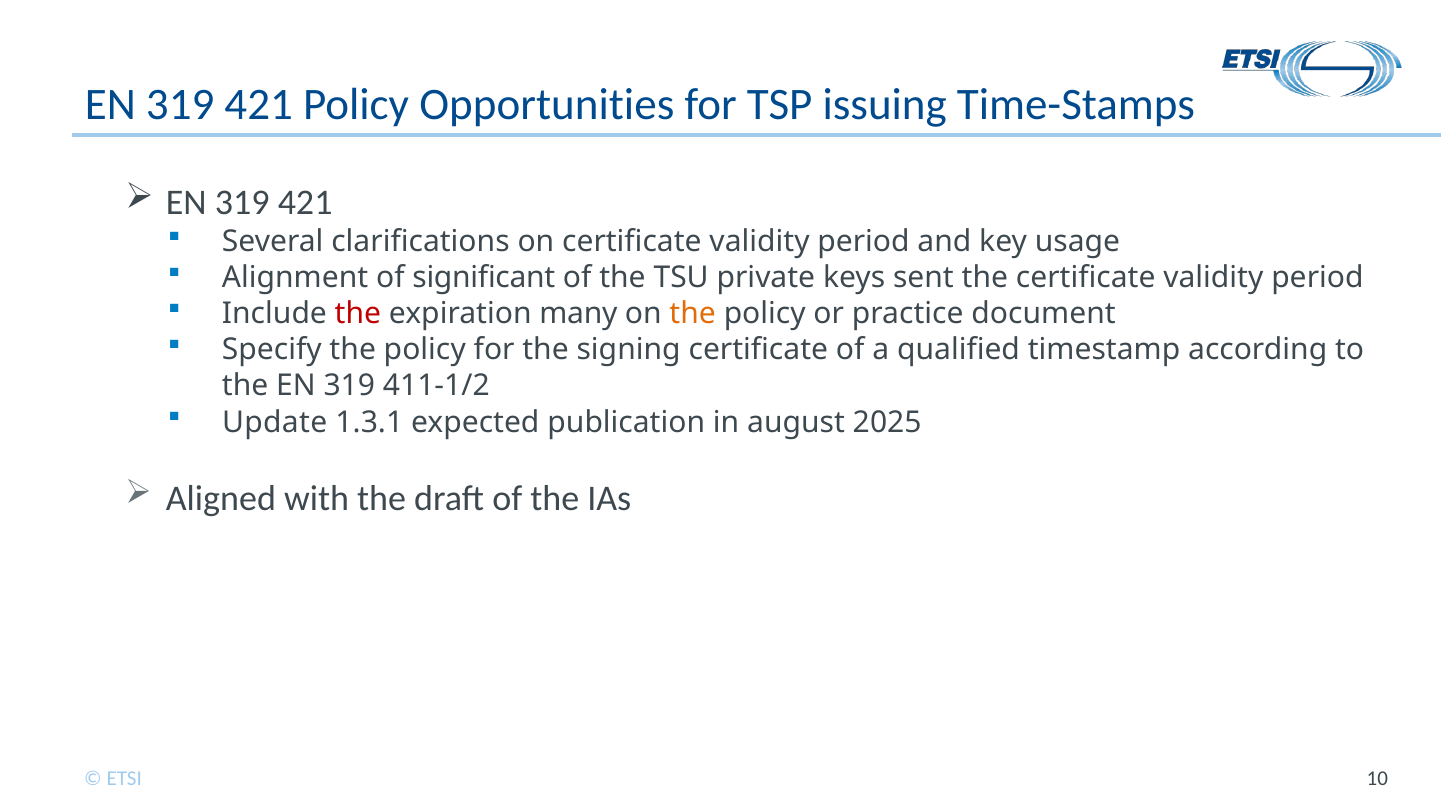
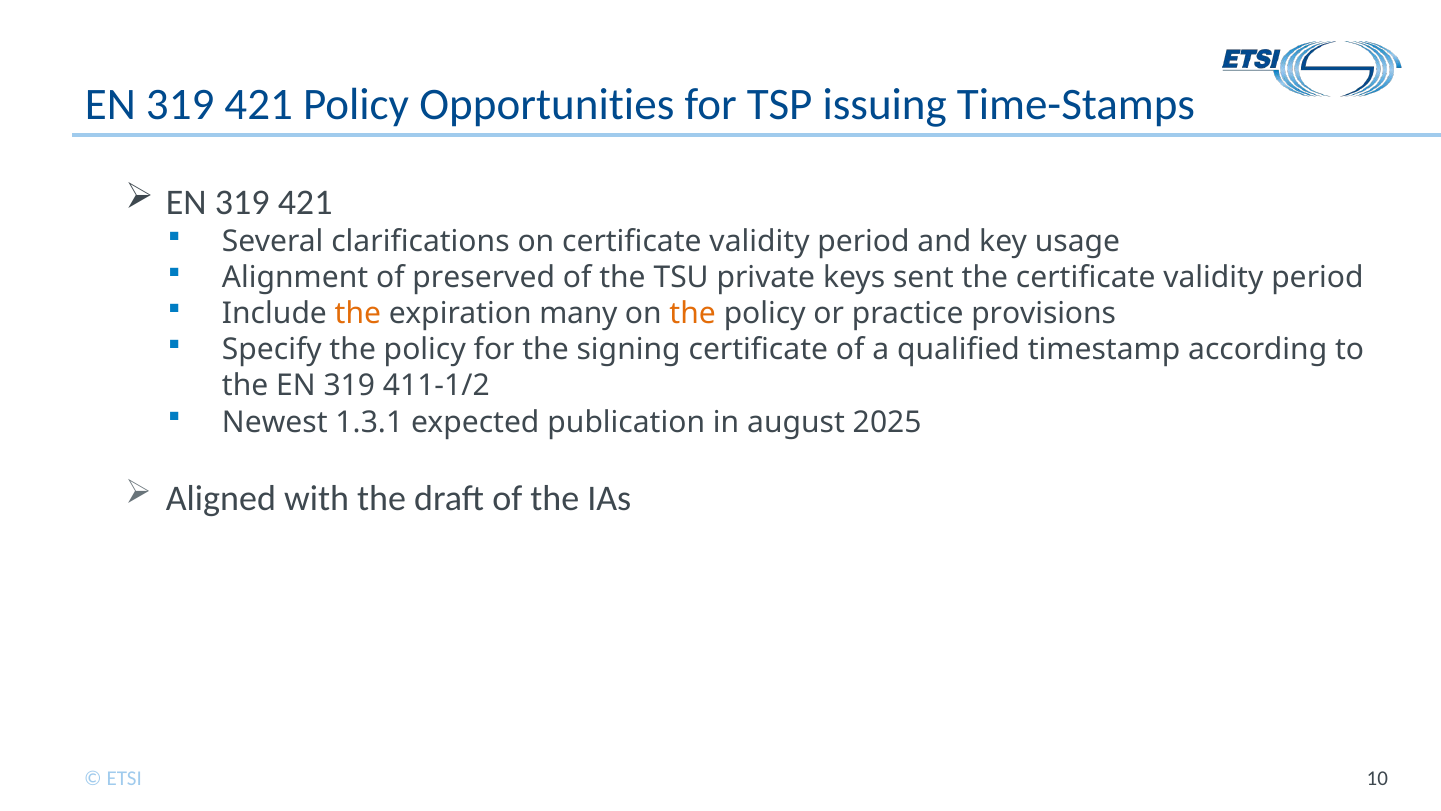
significant: significant -> preserved
the at (358, 314) colour: red -> orange
document: document -> provisions
Update: Update -> Newest
